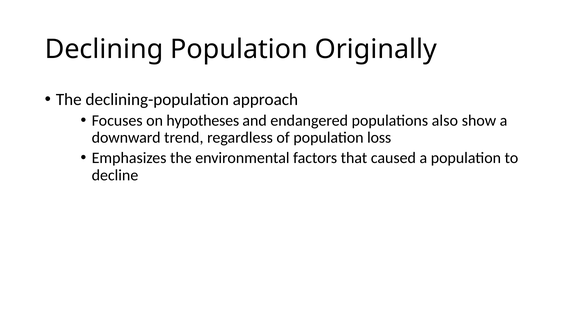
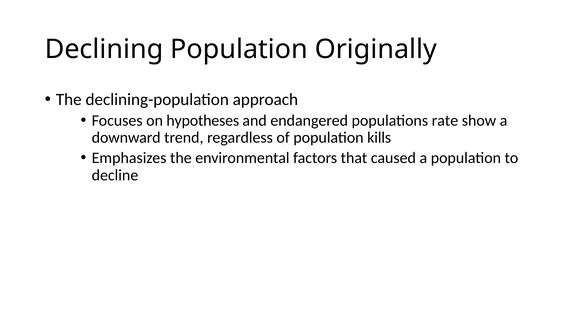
also: also -> rate
loss: loss -> kills
